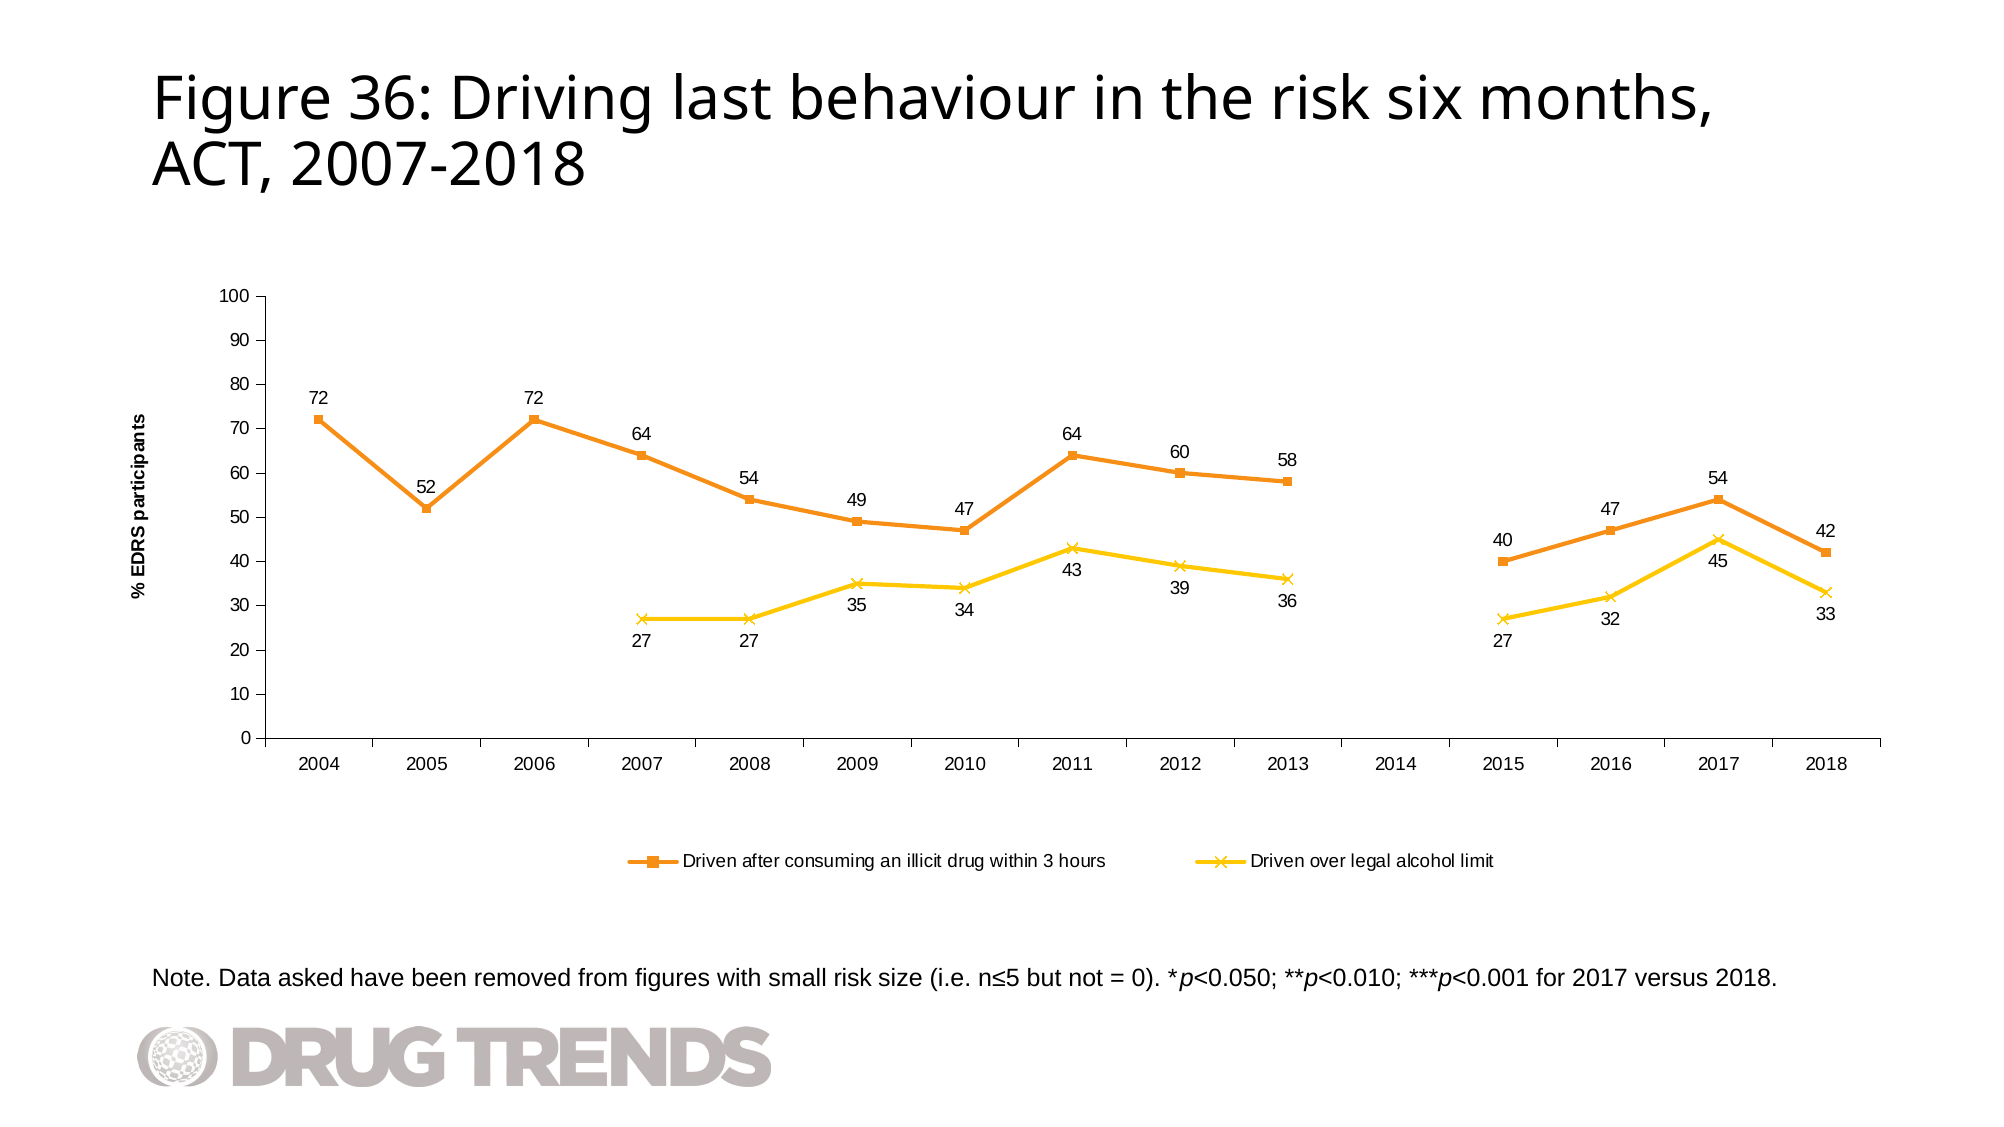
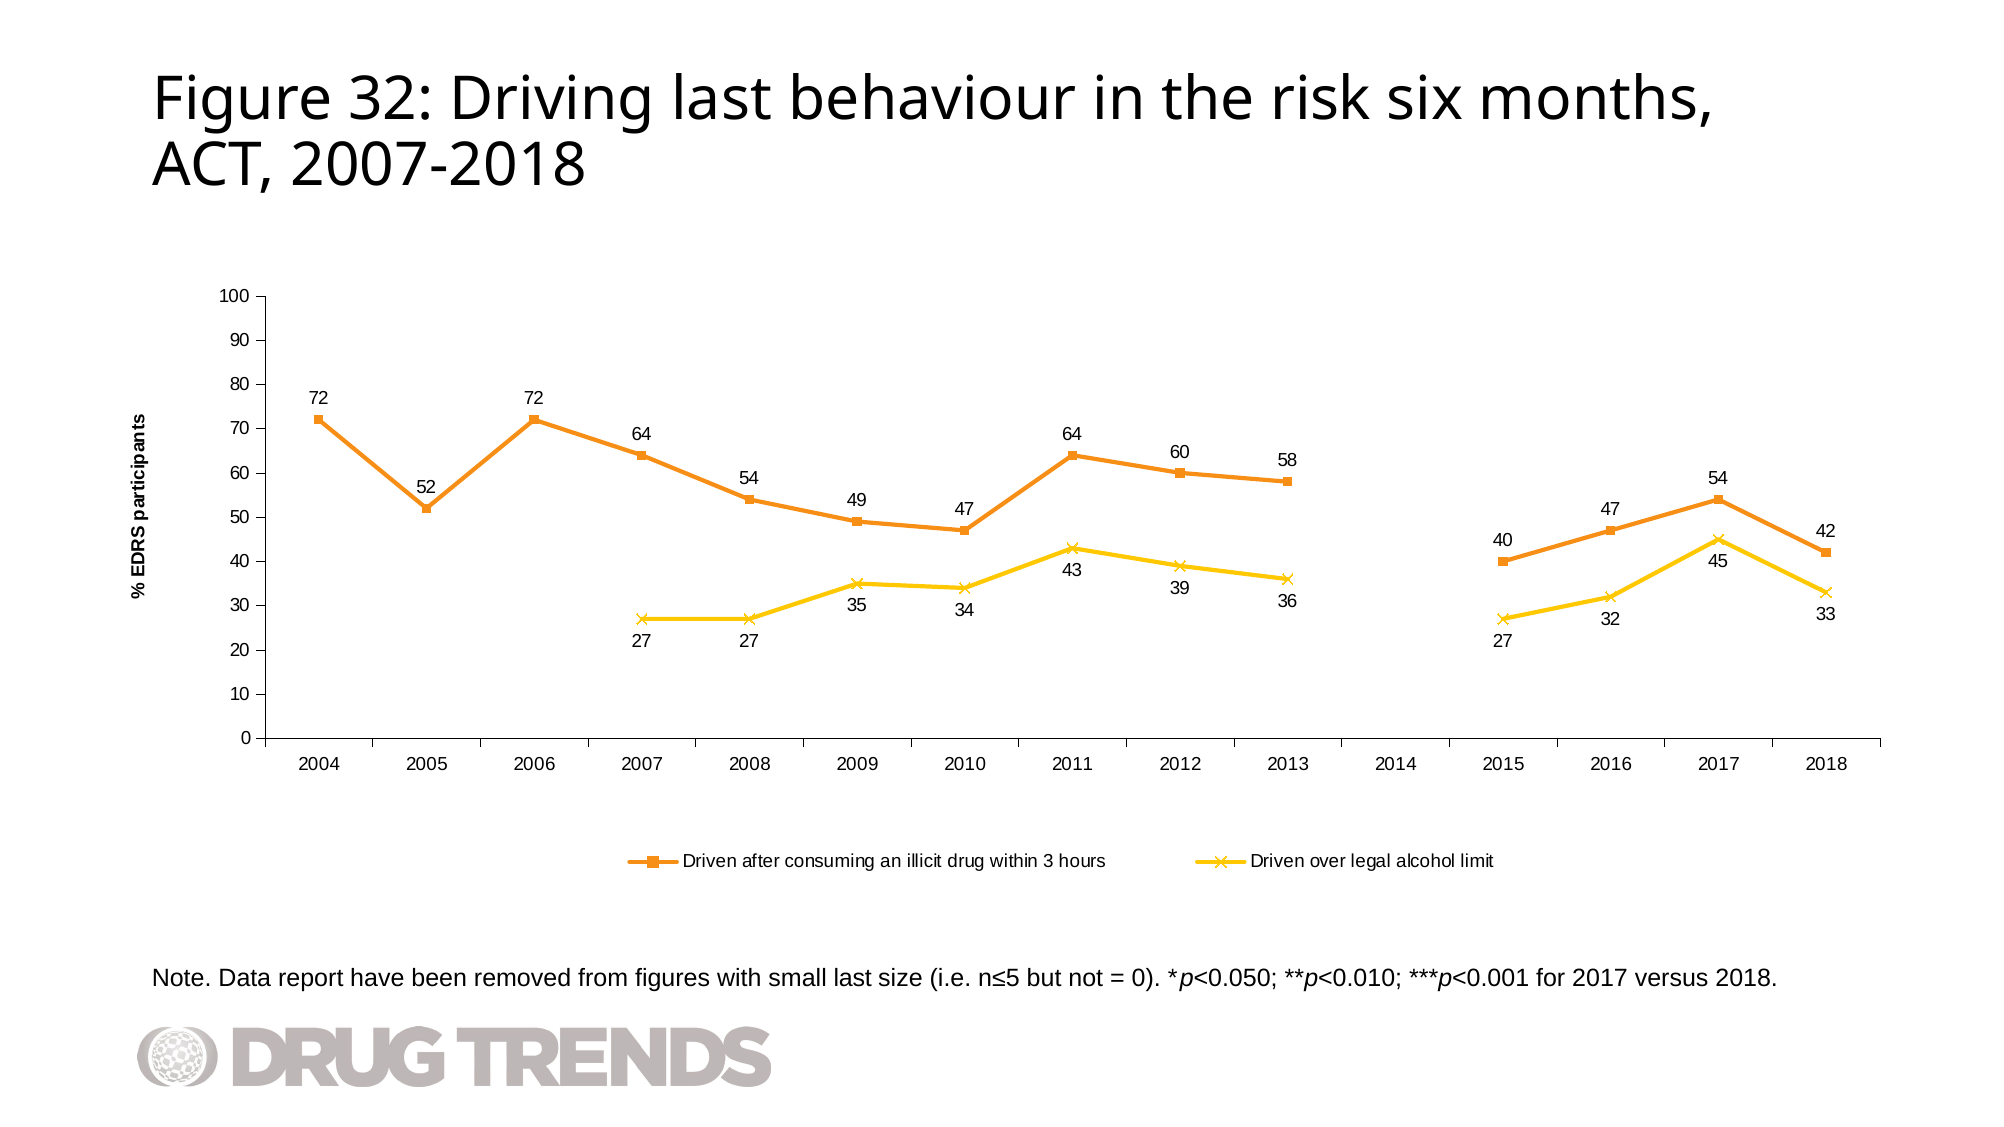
Figure 36: 36 -> 32
asked: asked -> report
small risk: risk -> last
